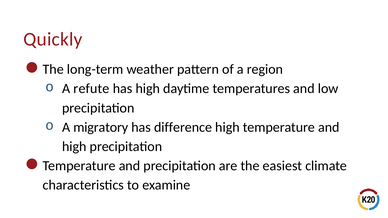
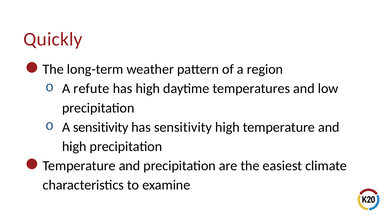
A migratory: migratory -> sensitivity
has difference: difference -> sensitivity
